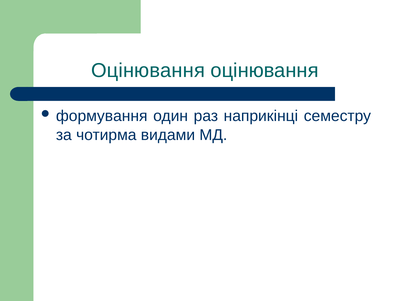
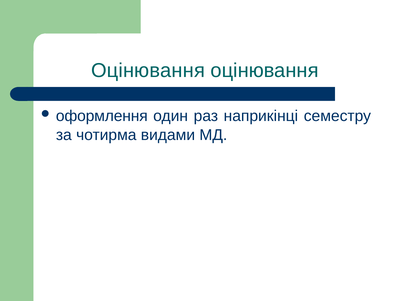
формування: формування -> оформлення
